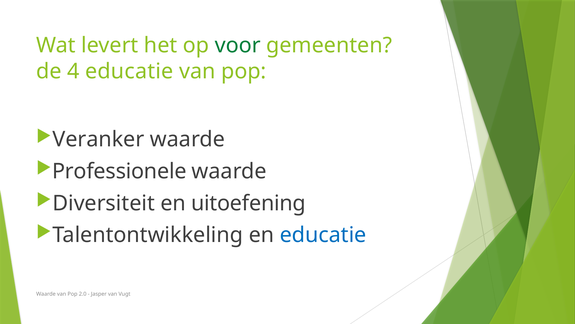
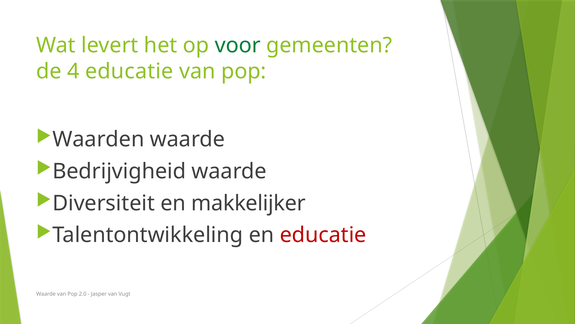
Veranker: Veranker -> Waarden
Professionele: Professionele -> Bedrijvigheid
uitoefening: uitoefening -> makkelijker
educatie at (323, 235) colour: blue -> red
